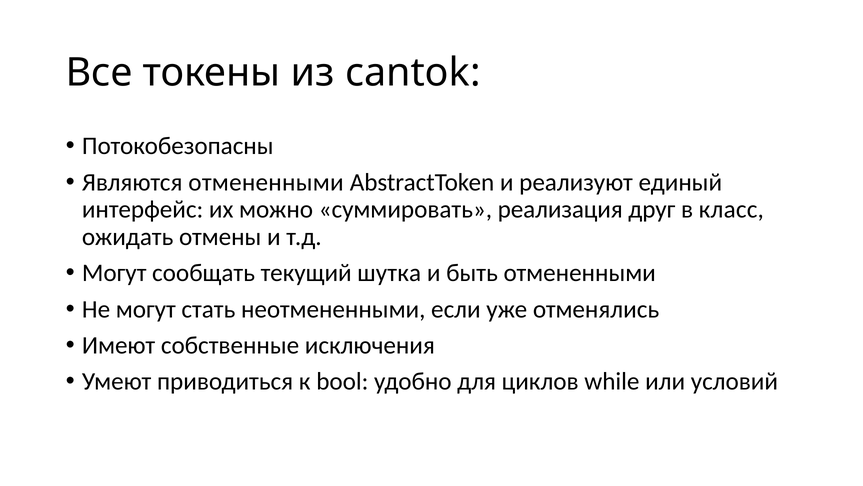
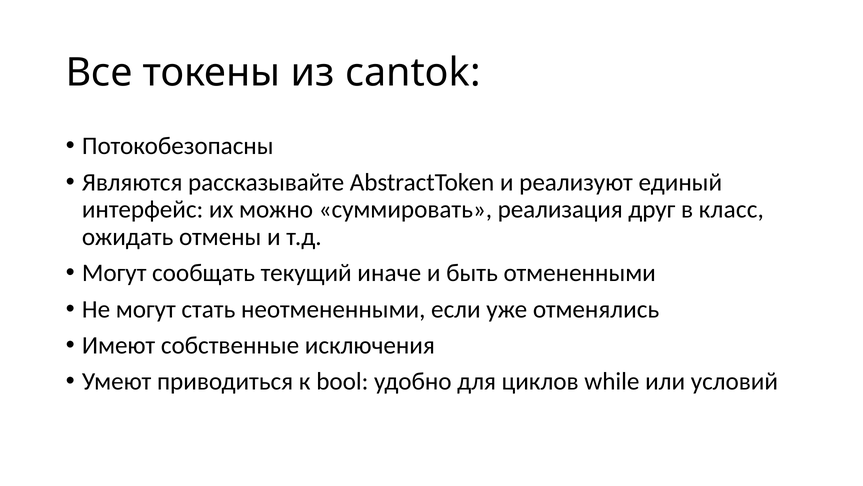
Являются отмененными: отмененными -> рассказывайте
шутка: шутка -> иначе
